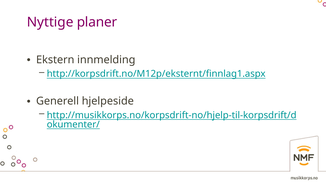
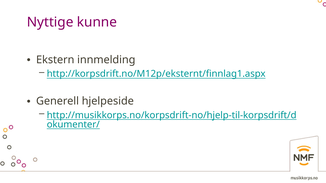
planer: planer -> kunne
